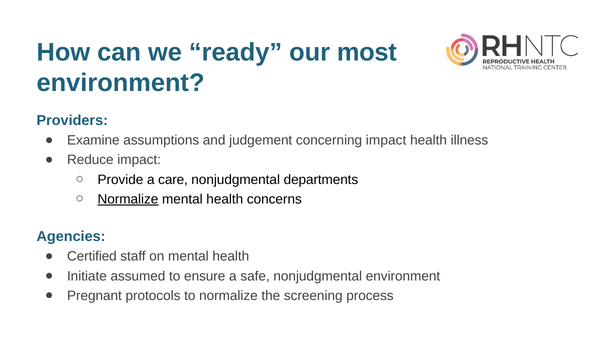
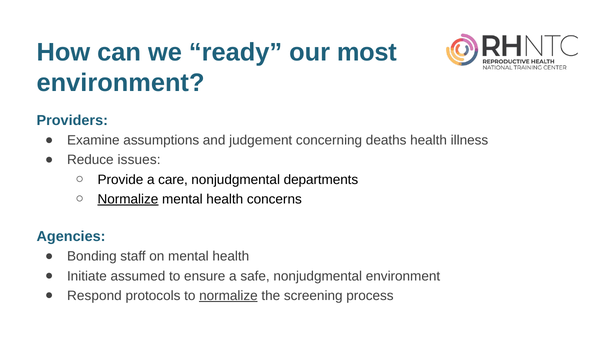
concerning impact: impact -> deaths
Reduce impact: impact -> issues
Certified: Certified -> Bonding
Pregnant: Pregnant -> Respond
normalize at (228, 296) underline: none -> present
